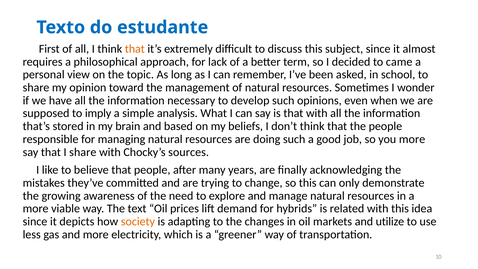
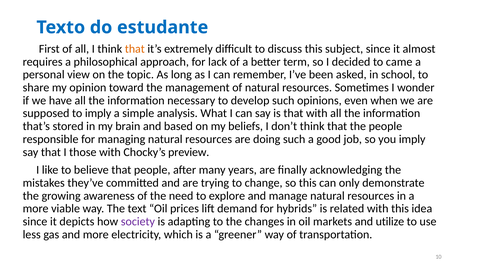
you more: more -> imply
I share: share -> those
sources: sources -> preview
society colour: orange -> purple
